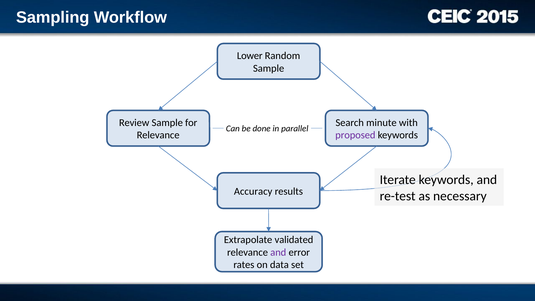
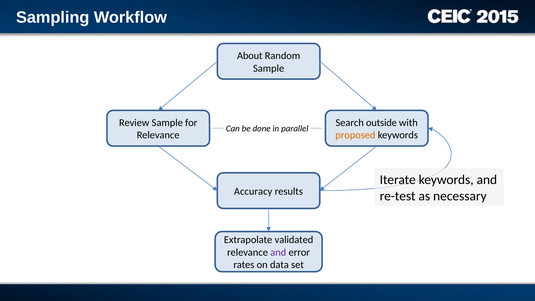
Lower: Lower -> About
minute: minute -> outside
proposed colour: purple -> orange
